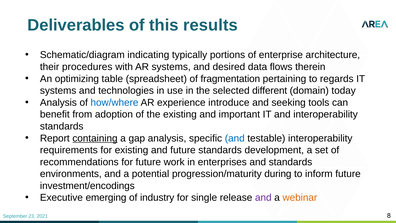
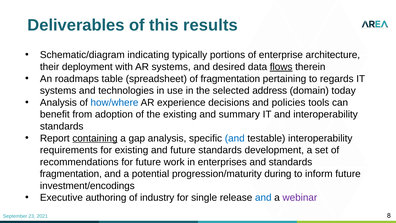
procedures: procedures -> deployment
flows underline: none -> present
optimizing: optimizing -> roadmaps
different: different -> address
introduce: introduce -> decisions
seeking: seeking -> policies
important: important -> summary
environments at (71, 174): environments -> fragmentation
emerging: emerging -> authoring
and at (263, 197) colour: purple -> blue
webinar colour: orange -> purple
